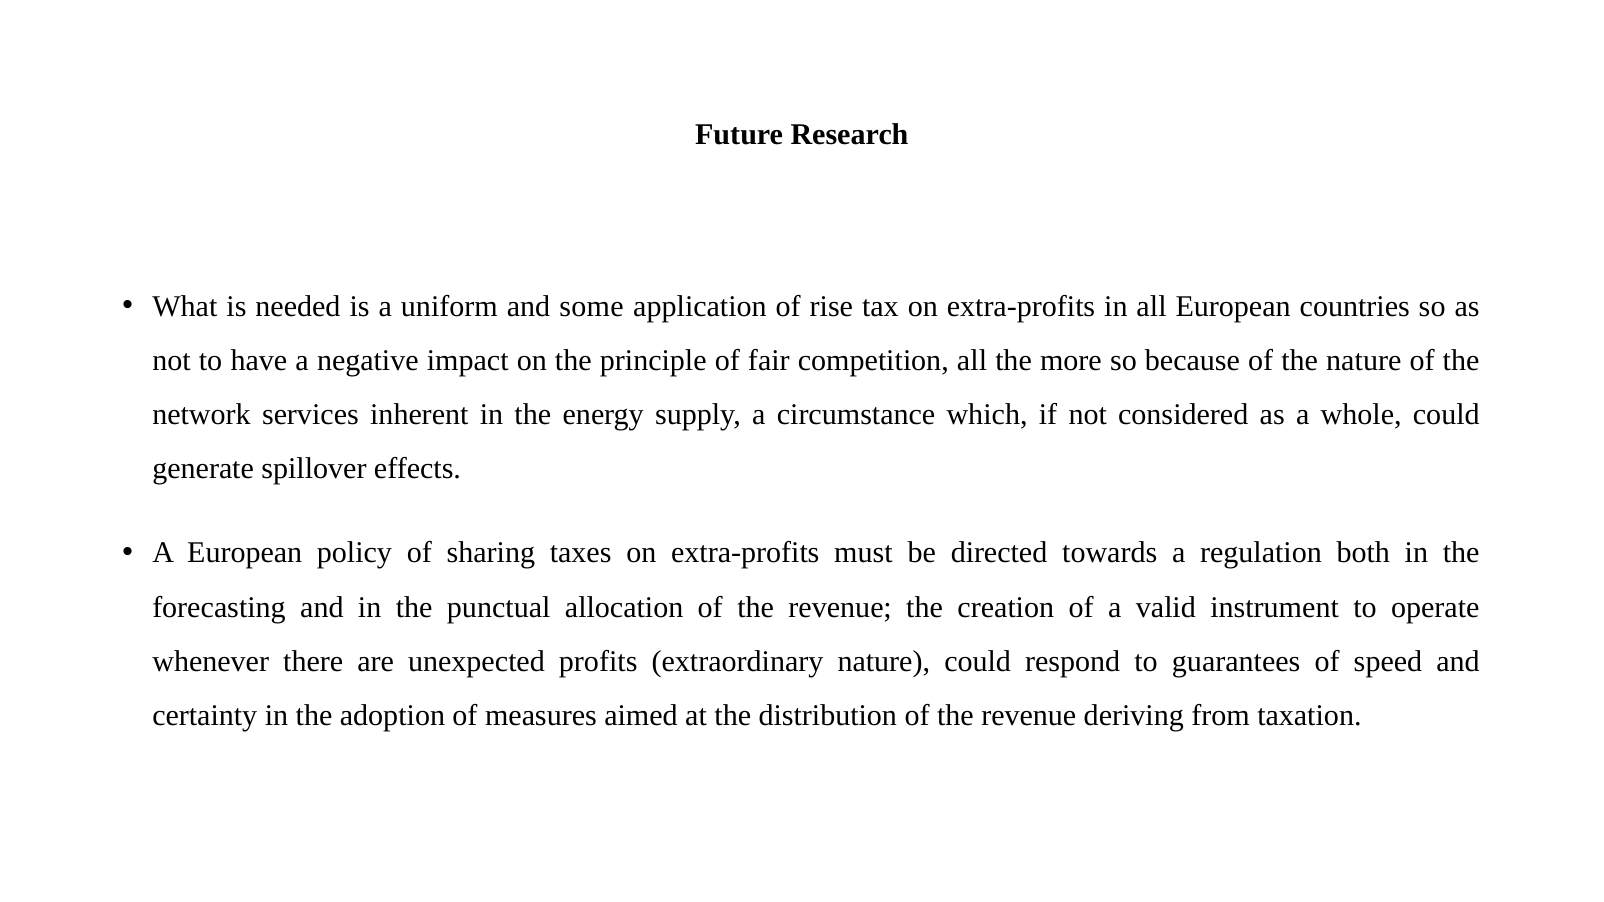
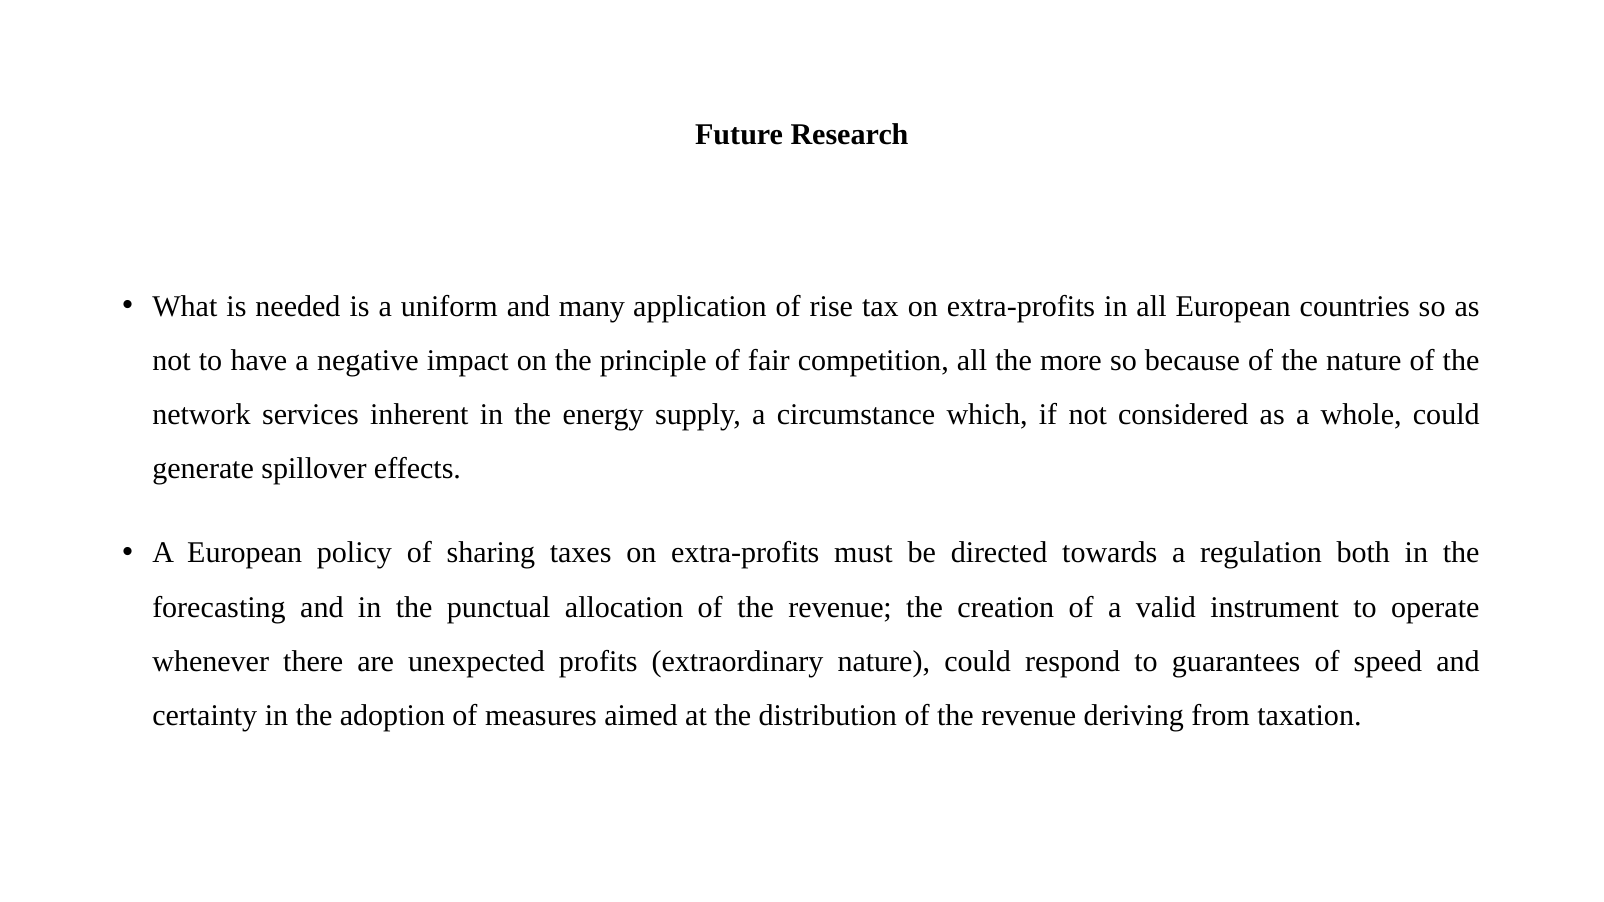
some: some -> many
